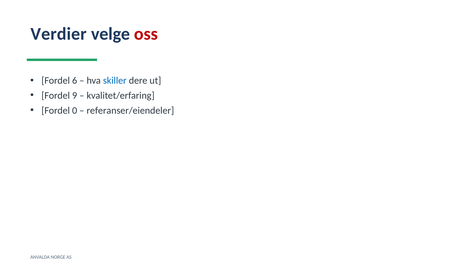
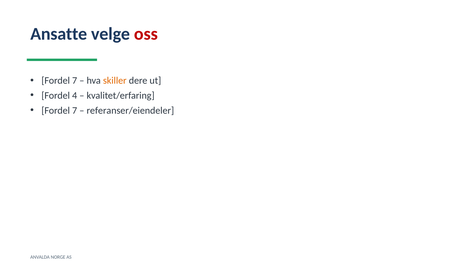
Verdier: Verdier -> Ansatte
6 at (75, 81): 6 -> 7
skiller colour: blue -> orange
9: 9 -> 4
0 at (75, 110): 0 -> 7
